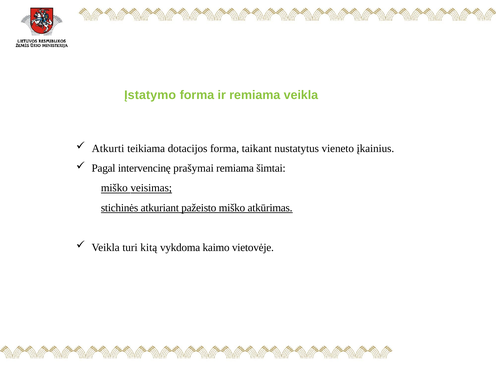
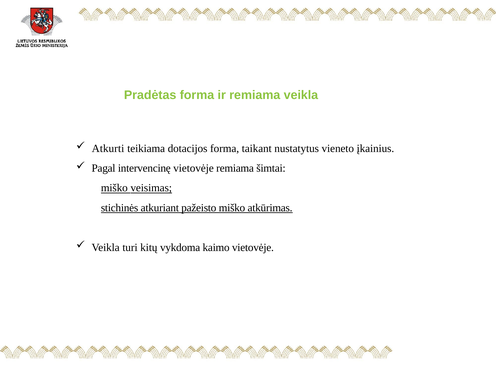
Įstatymo: Įstatymo -> Pradėtas
intervencinę prašymai: prašymai -> vietovėje
kitą: kitą -> kitų
